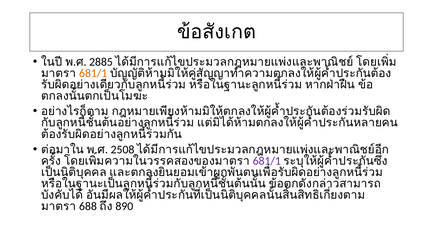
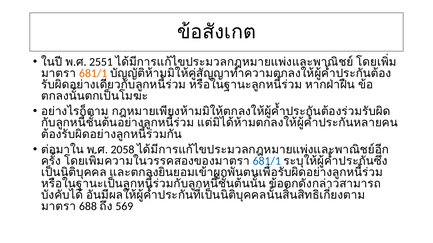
2885: 2885 -> 2551
2508: 2508 -> 2058
681/1 at (267, 161) colour: purple -> blue
890: 890 -> 569
